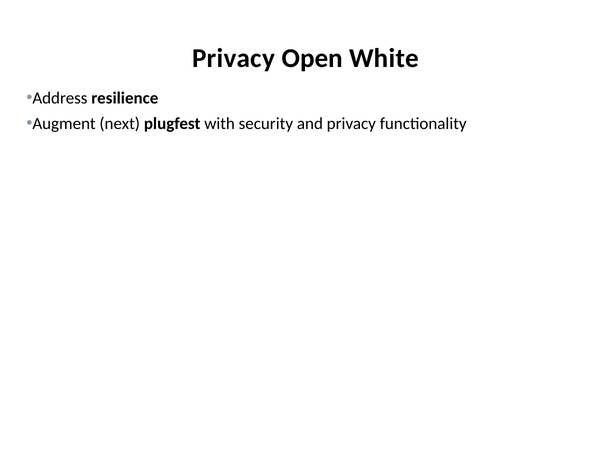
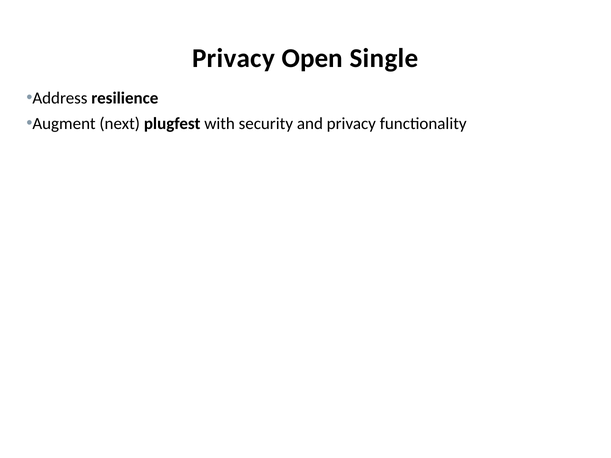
White: White -> Single
